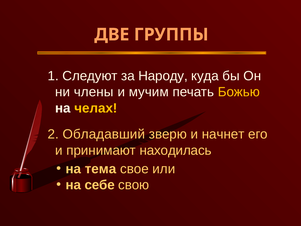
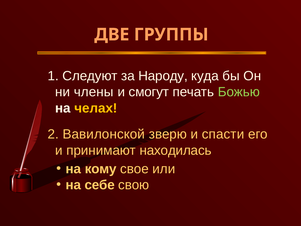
мучим: мучим -> смогут
Божью colour: yellow -> light green
Обладавший: Обладавший -> Вавилонской
начнет: начнет -> спасти
тема: тема -> кому
